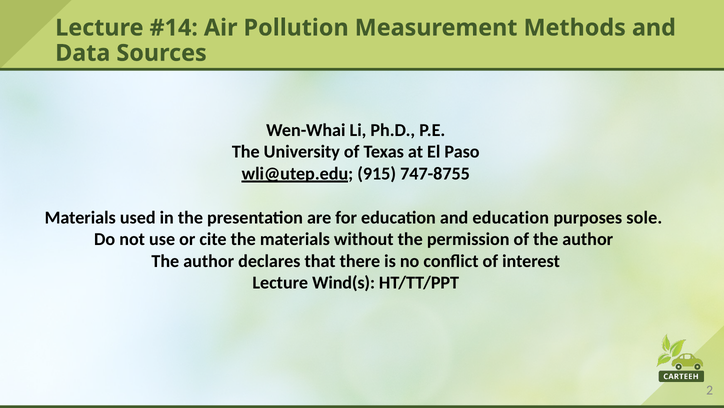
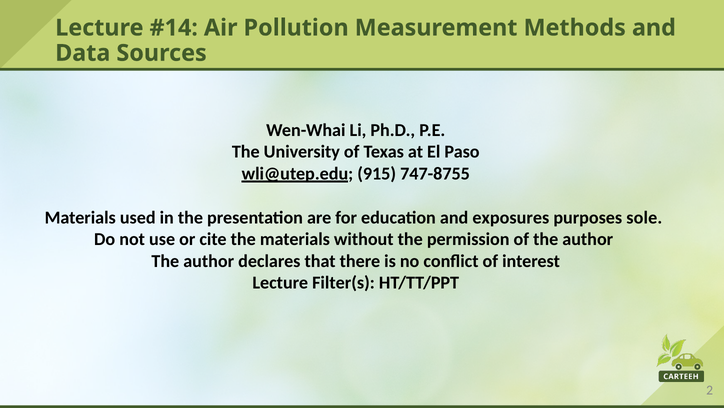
and education: education -> exposures
Wind(s: Wind(s -> Filter(s
